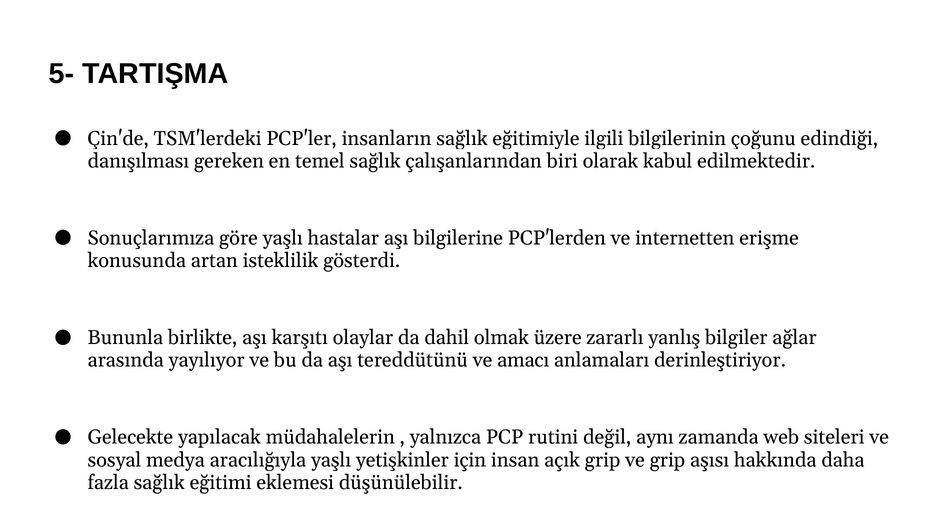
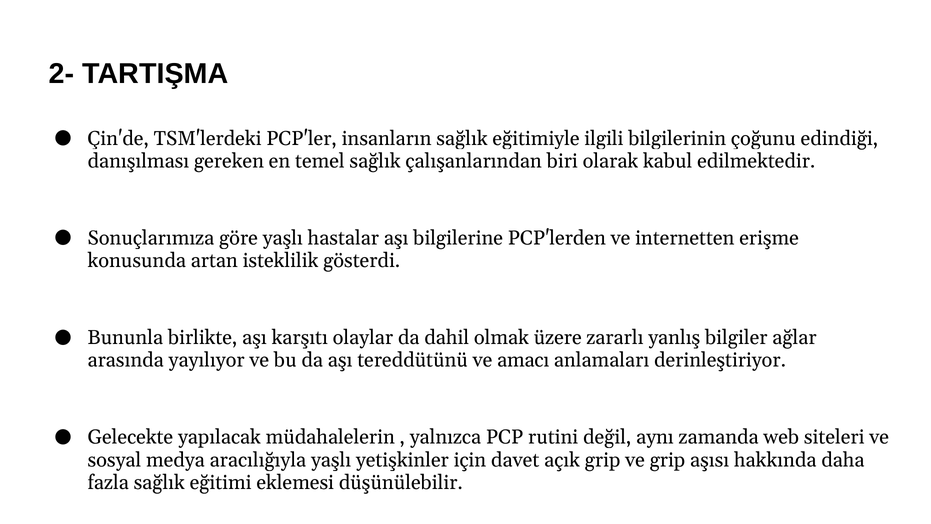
5-: 5- -> 2-
insan: insan -> davet
